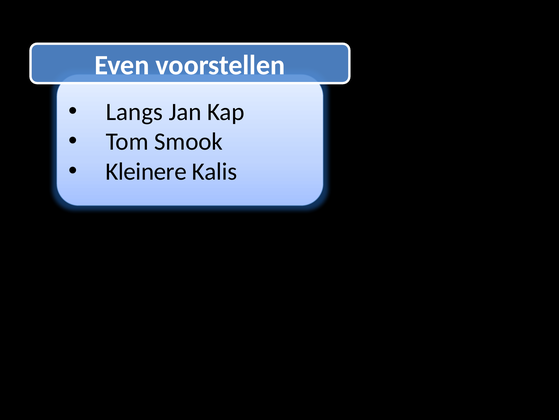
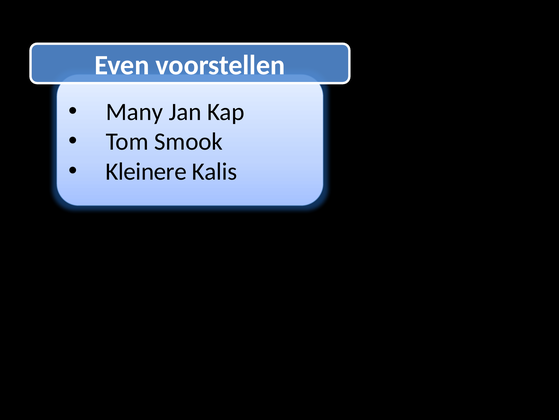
Langs: Langs -> Many
